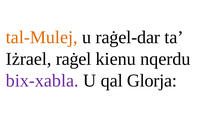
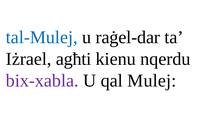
tal-Mulej colour: orange -> blue
raġel: raġel -> agħti
Glorja: Glorja -> Mulej
